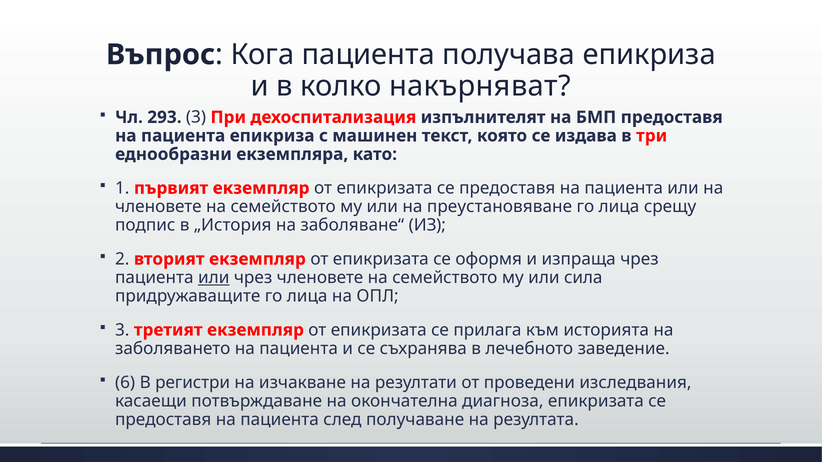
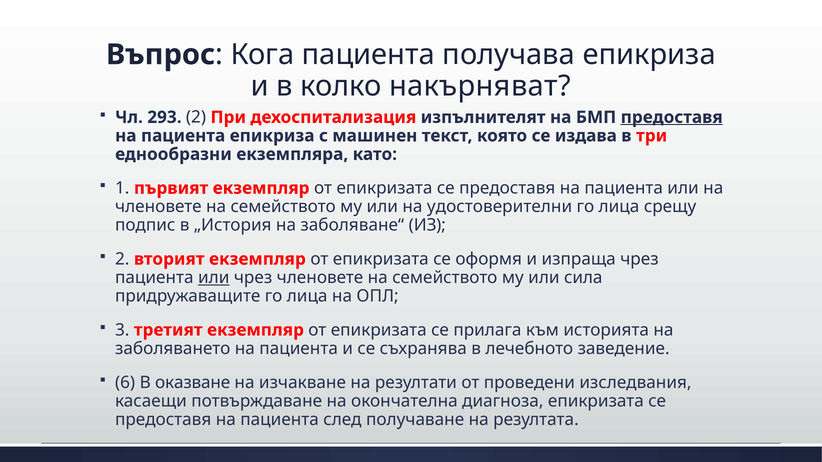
293 3: 3 -> 2
предоставя at (672, 117) underline: none -> present
преустановяване: преустановяване -> удостоверителни
регистри: регистри -> оказване
